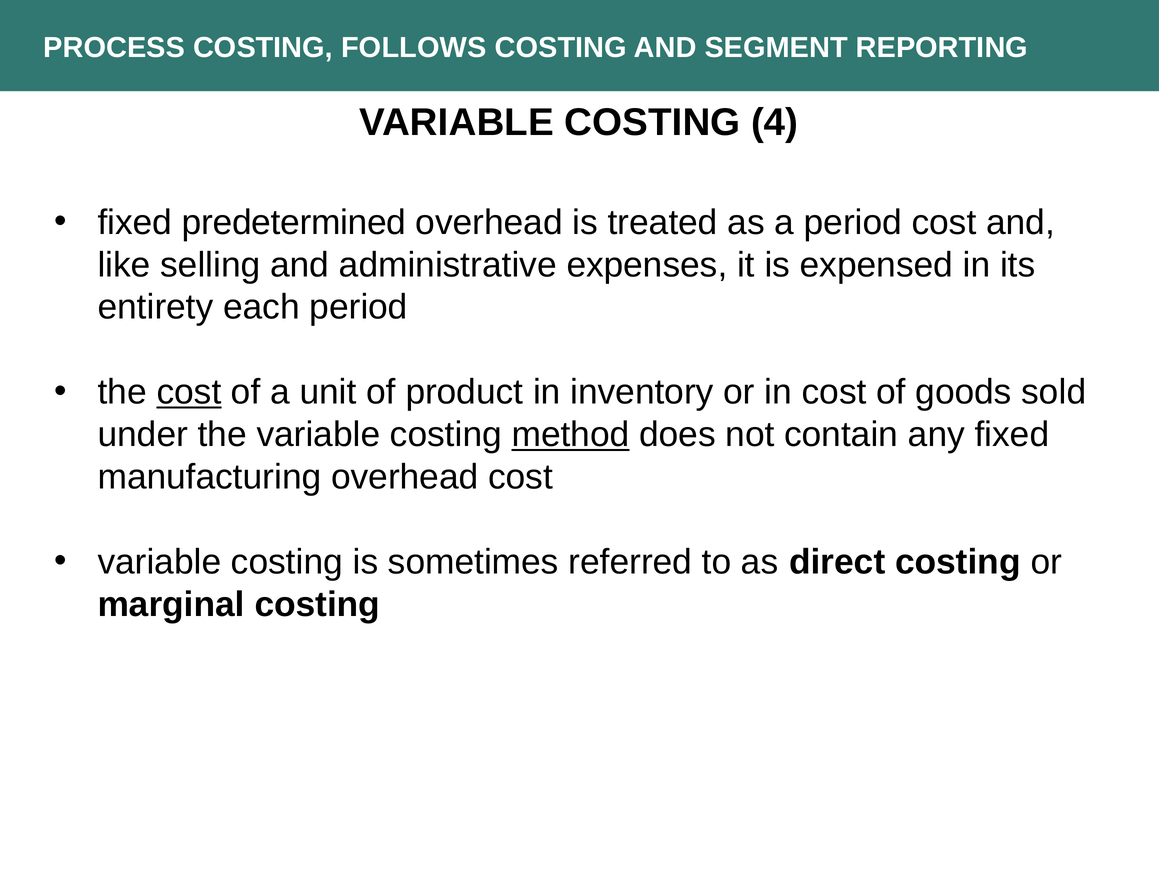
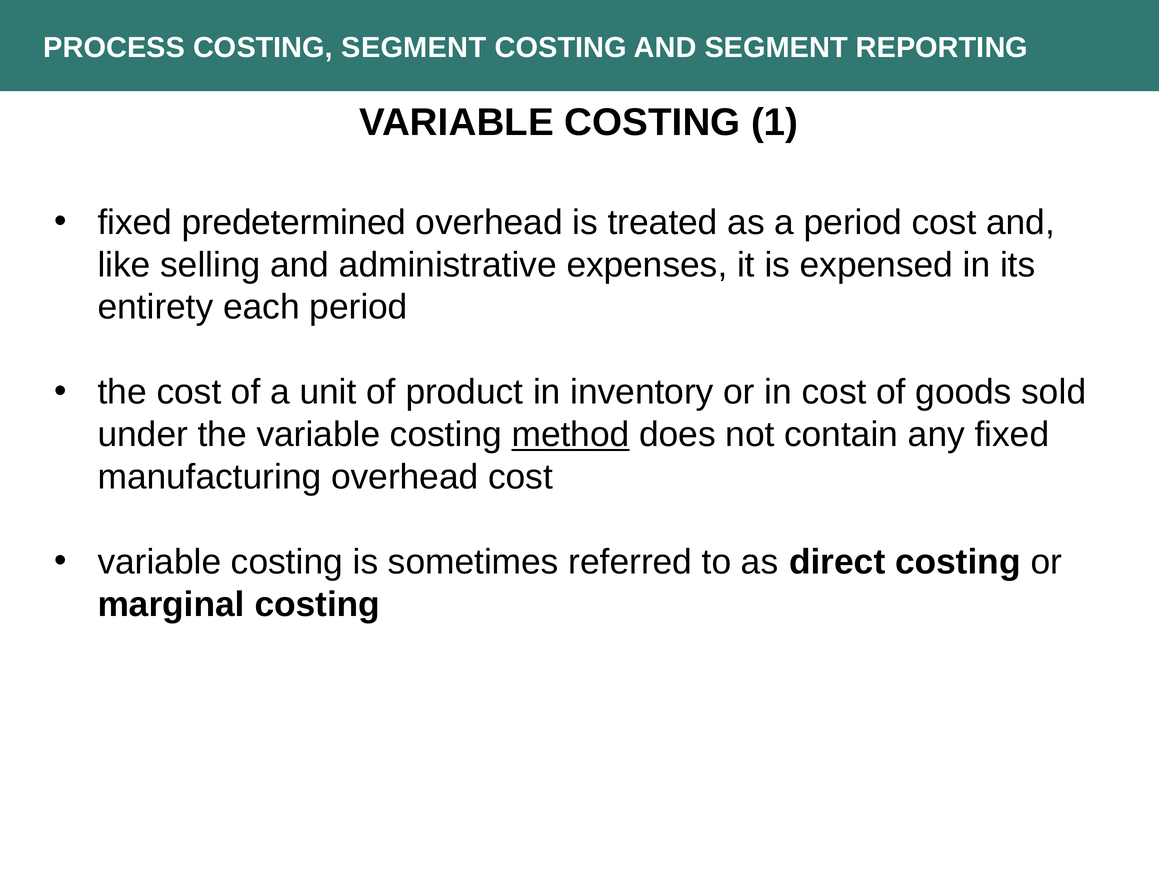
COSTING FOLLOWS: FOLLOWS -> SEGMENT
4: 4 -> 1
cost at (189, 392) underline: present -> none
